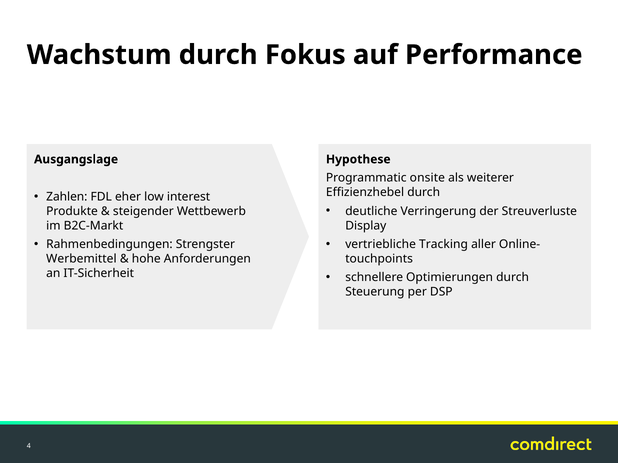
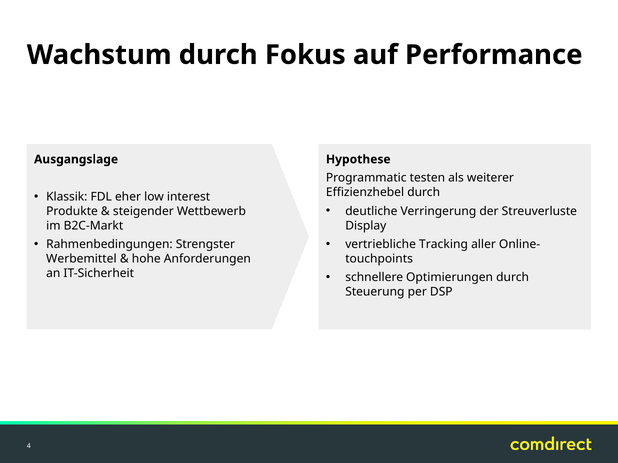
onsite: onsite -> testen
Zahlen: Zahlen -> Klassik
